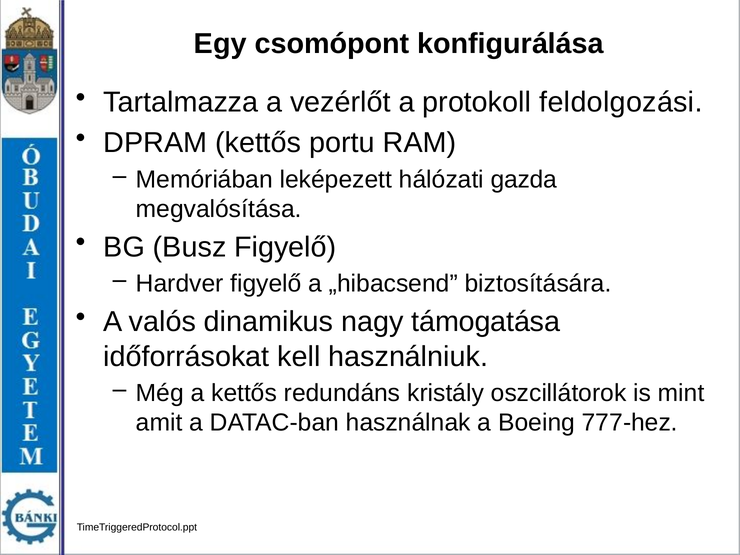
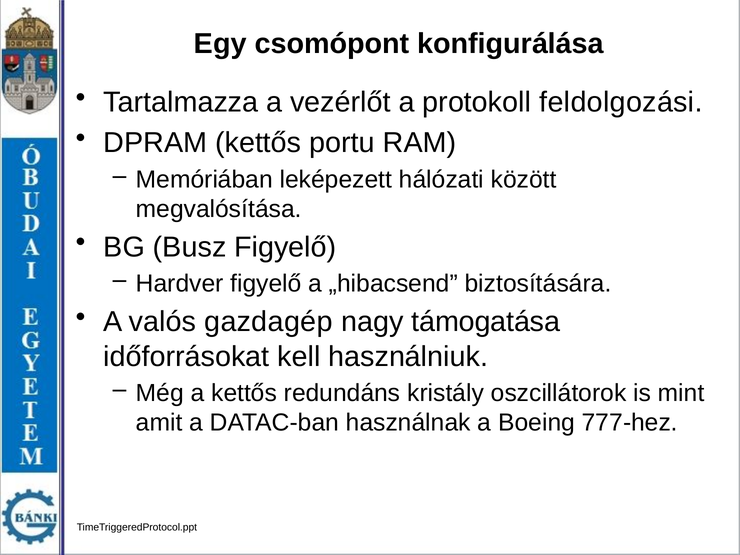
gazda: gazda -> között
dinamikus: dinamikus -> gazdagép
